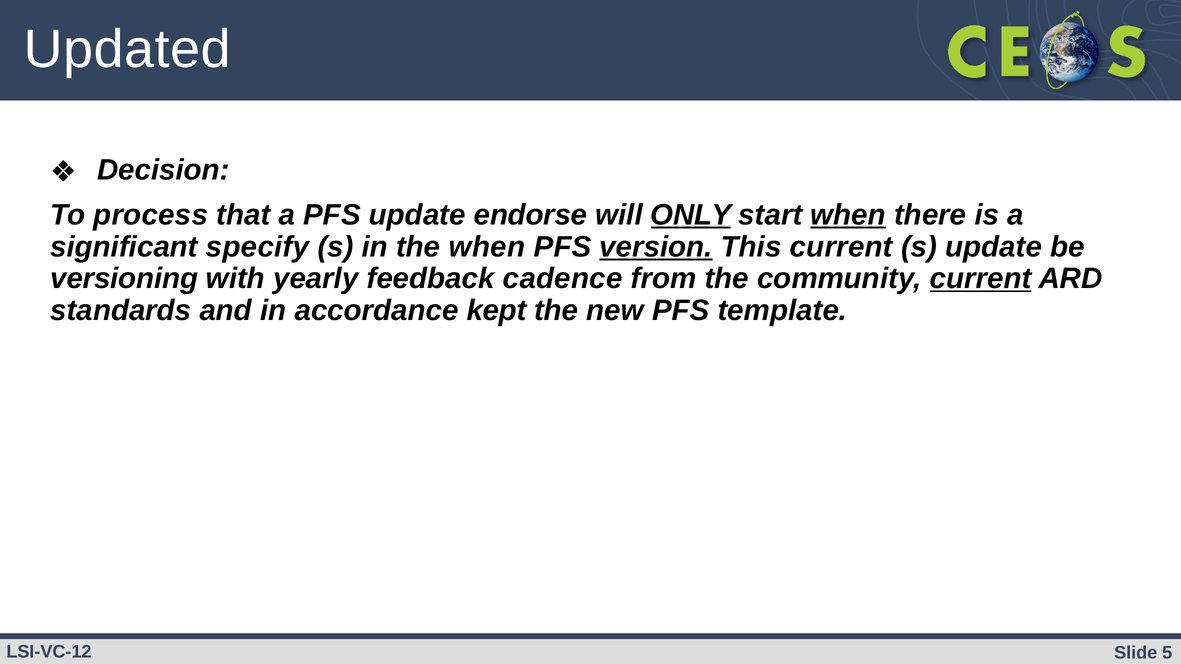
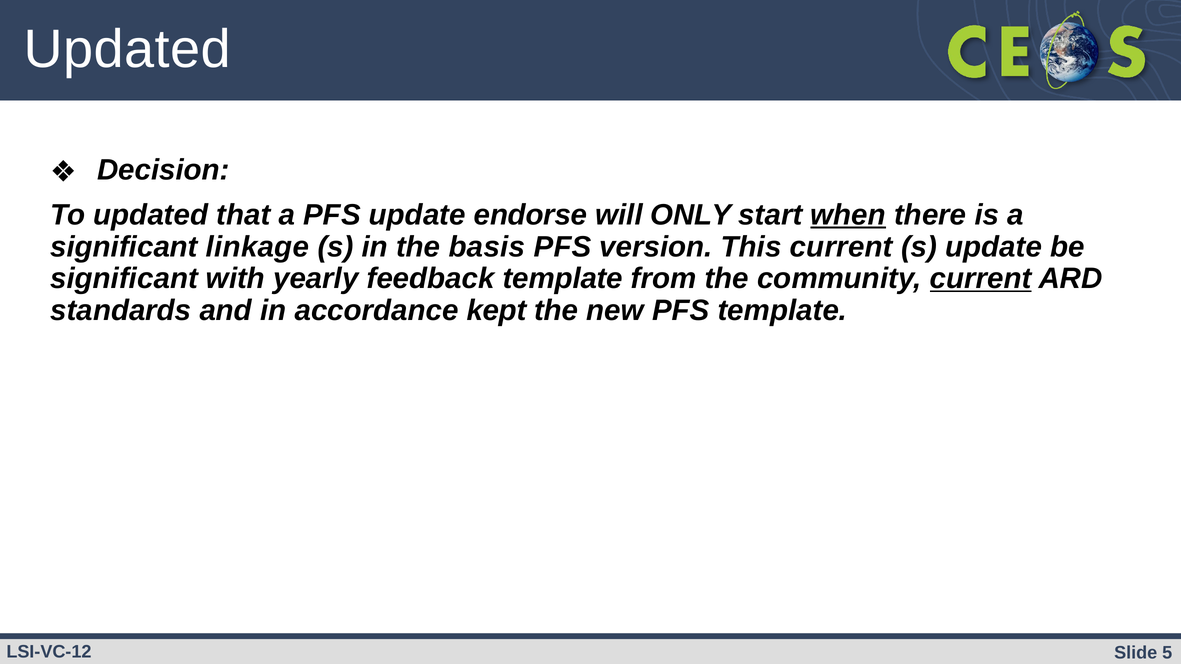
To process: process -> updated
ONLY underline: present -> none
specify: specify -> linkage
the when: when -> basis
version underline: present -> none
versioning at (124, 279): versioning -> significant
feedback cadence: cadence -> template
